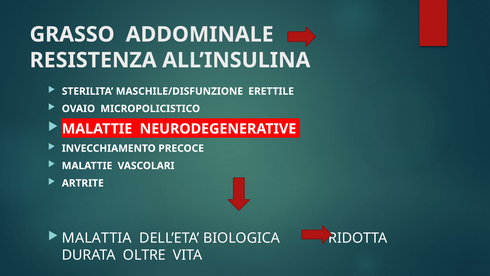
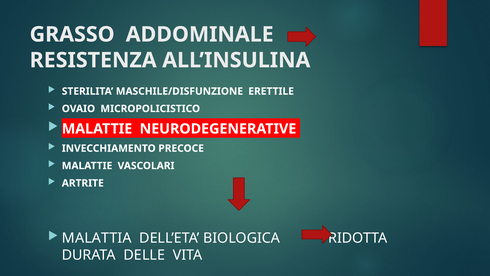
OLTRE: OLTRE -> DELLE
